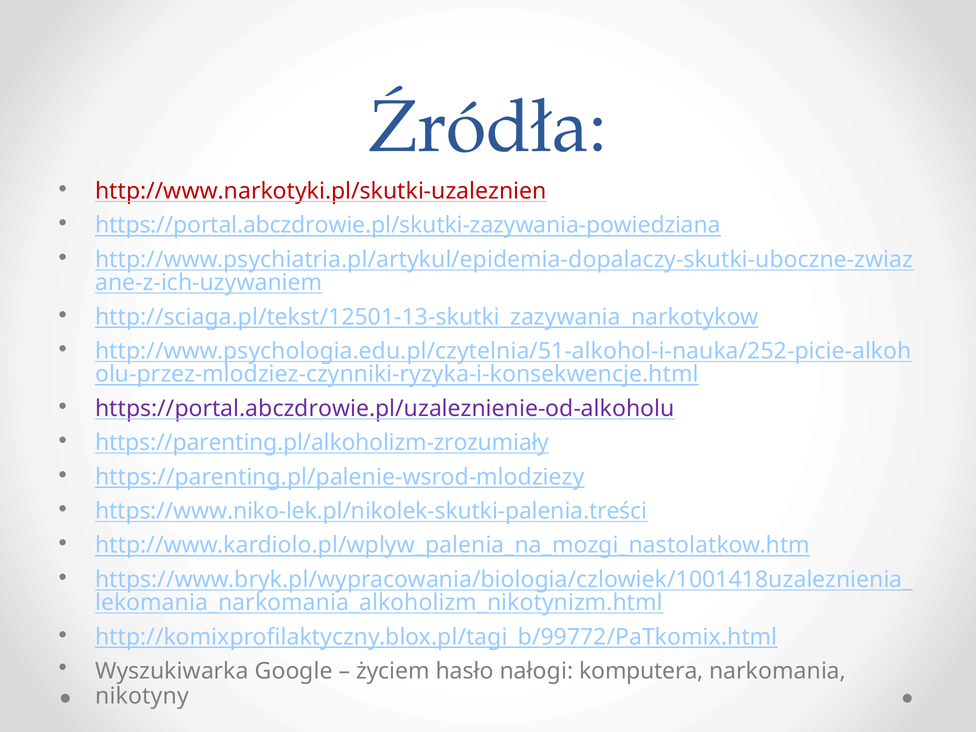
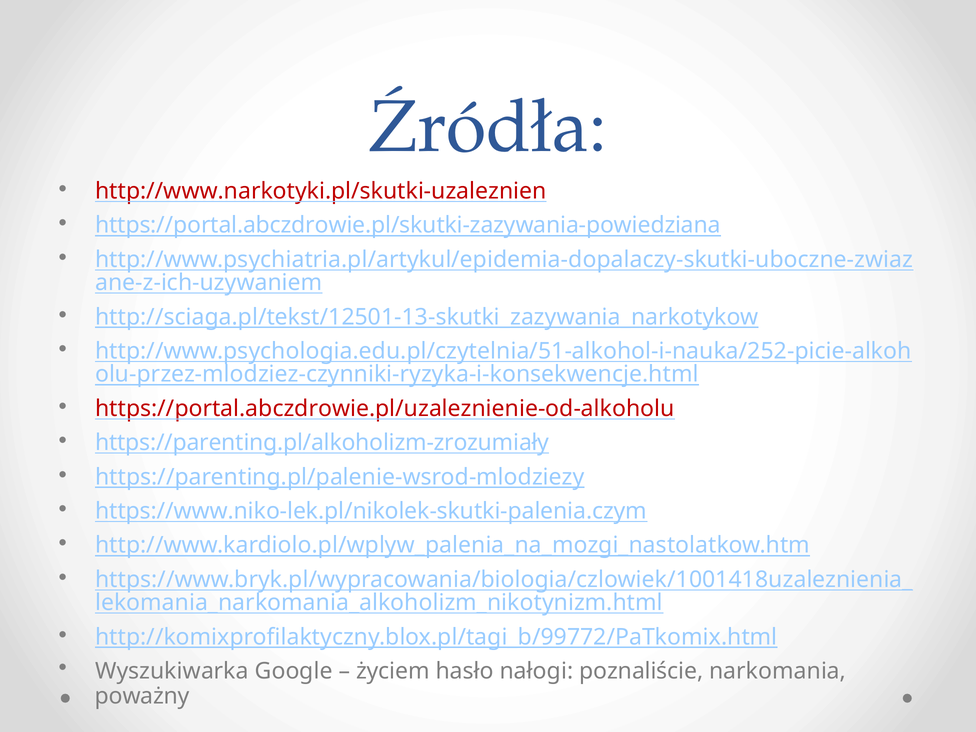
https://portal.abczdrowie.pl/uzaleznienie-od-alkoholu colour: purple -> red
https://www.niko-lek.pl/nikolek-skutki-palenia.treści: https://www.niko-lek.pl/nikolek-skutki-palenia.treści -> https://www.niko-lek.pl/nikolek-skutki-palenia.czym
komputera: komputera -> poznaliście
nikotyny: nikotyny -> poważny
